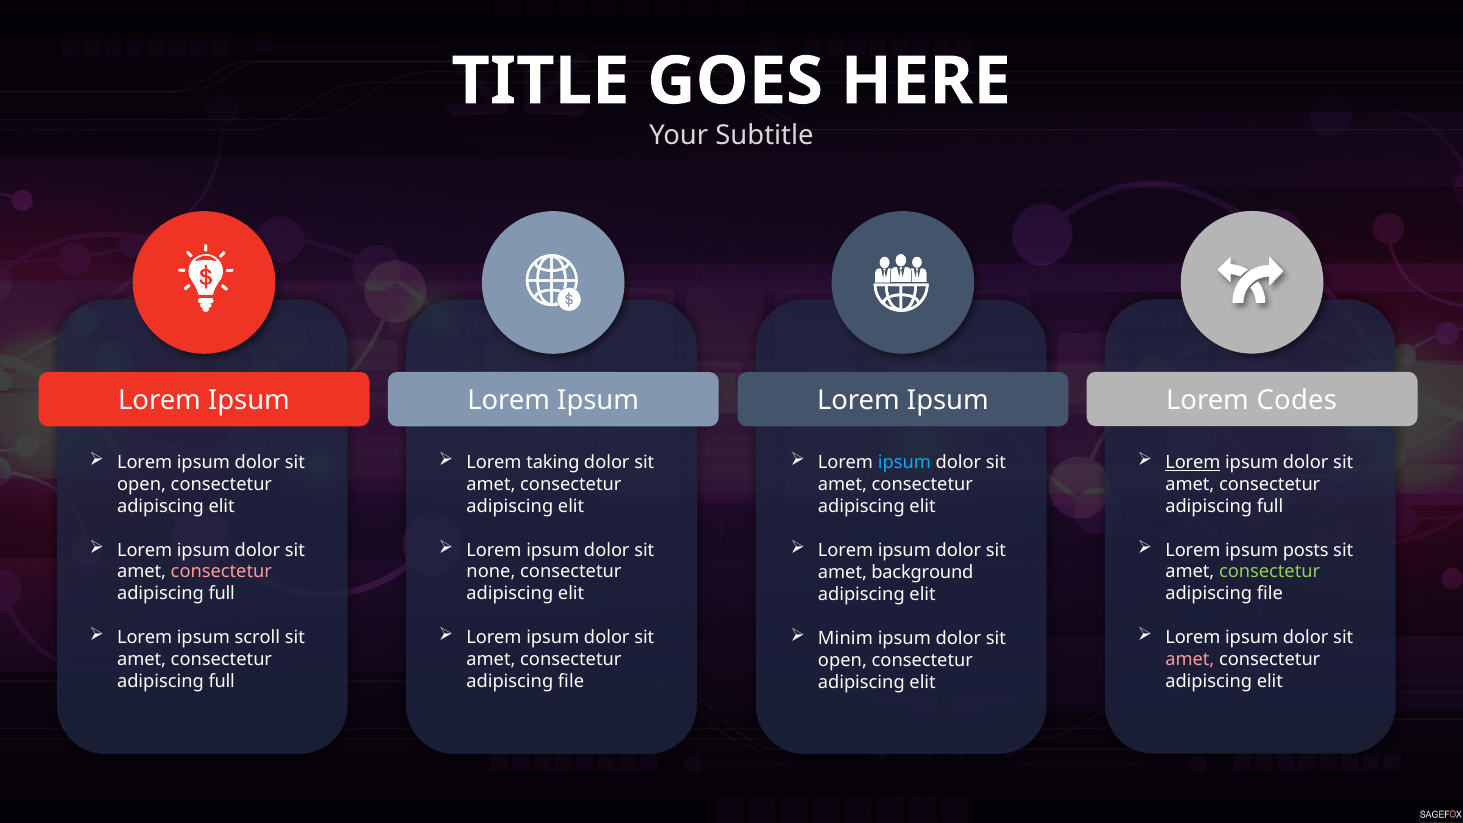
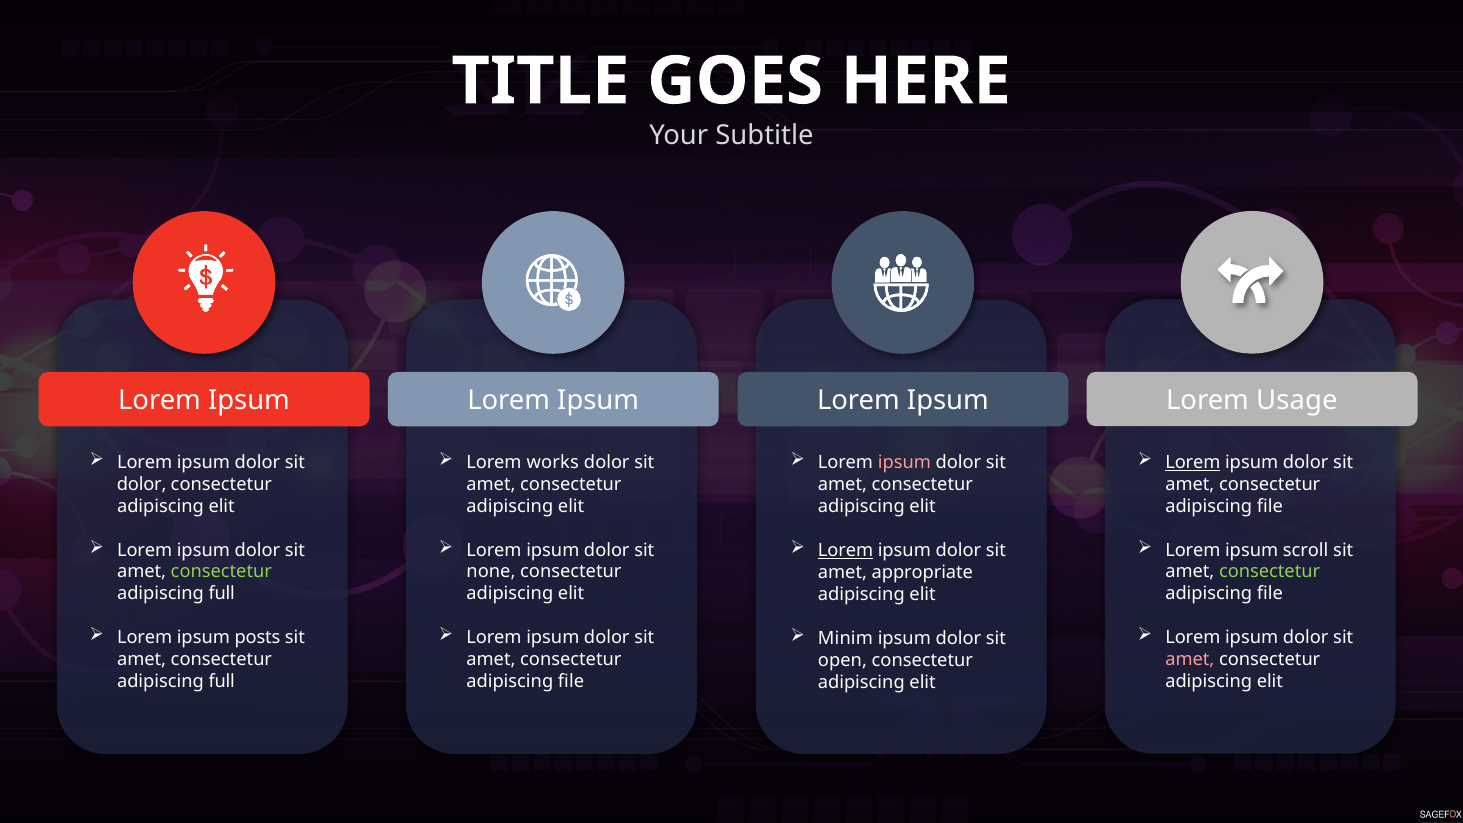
Codes: Codes -> Usage
taking: taking -> works
ipsum at (904, 463) colour: light blue -> pink
open at (142, 484): open -> dolor
full at (1270, 506): full -> file
posts: posts -> scroll
Lorem at (846, 550) underline: none -> present
consectetur at (221, 572) colour: pink -> light green
background: background -> appropriate
scroll: scroll -> posts
